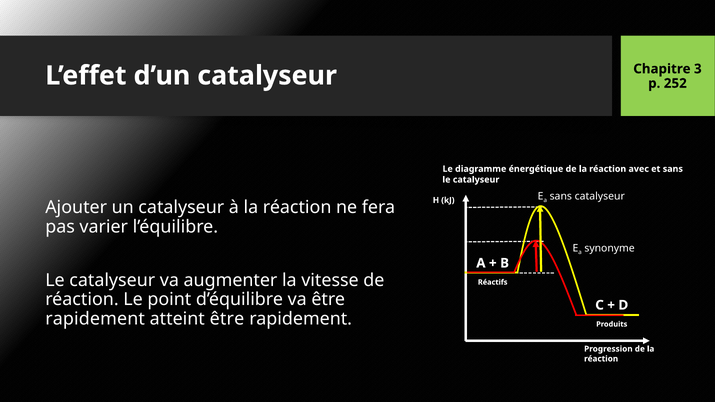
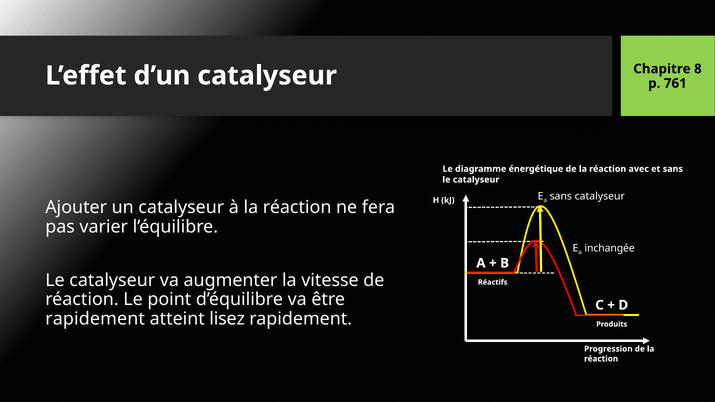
3: 3 -> 8
252: 252 -> 761
synonyme: synonyme -> inchangée
atteint être: être -> lisez
